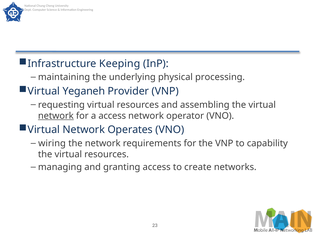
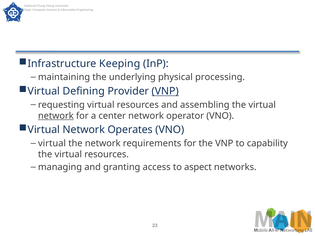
Yeganeh: Yeganeh -> Defining
VNP at (165, 91) underline: none -> present
a access: access -> center
wiring at (52, 143): wiring -> virtual
create: create -> aspect
